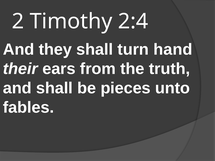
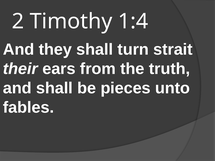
2:4: 2:4 -> 1:4
hand: hand -> strait
